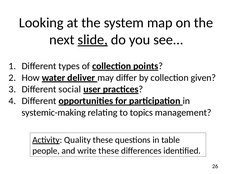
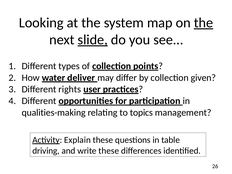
the at (203, 23) underline: none -> present
social: social -> rights
systemic-making: systemic-making -> qualities-making
Quality: Quality -> Explain
people: people -> driving
